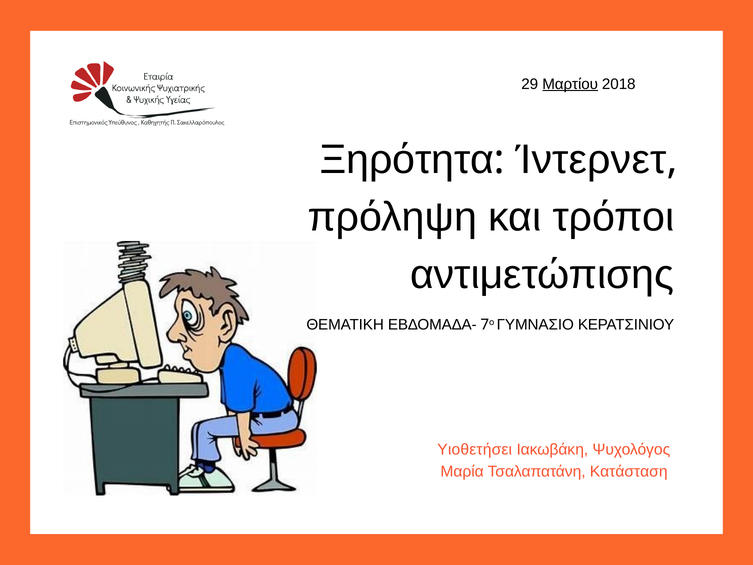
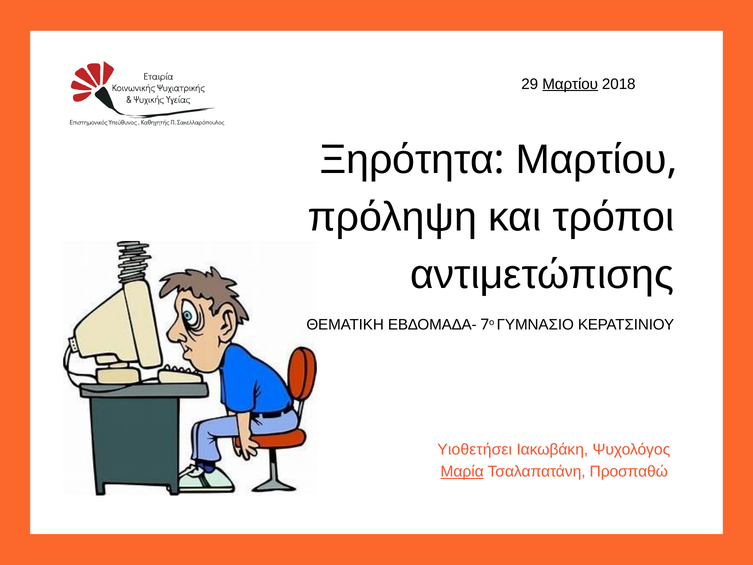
Ίντερνετ at (591, 160): Ίντερνετ -> Μαρτίου
Μαρία underline: none -> present
Κατάσταση: Κατάσταση -> Προσπαθώ
